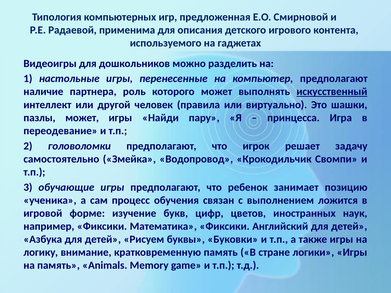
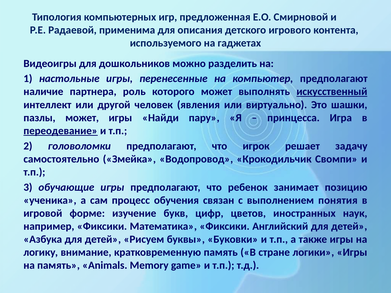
правила: правила -> явления
переодевание underline: none -> present
ложится: ложится -> понятия
